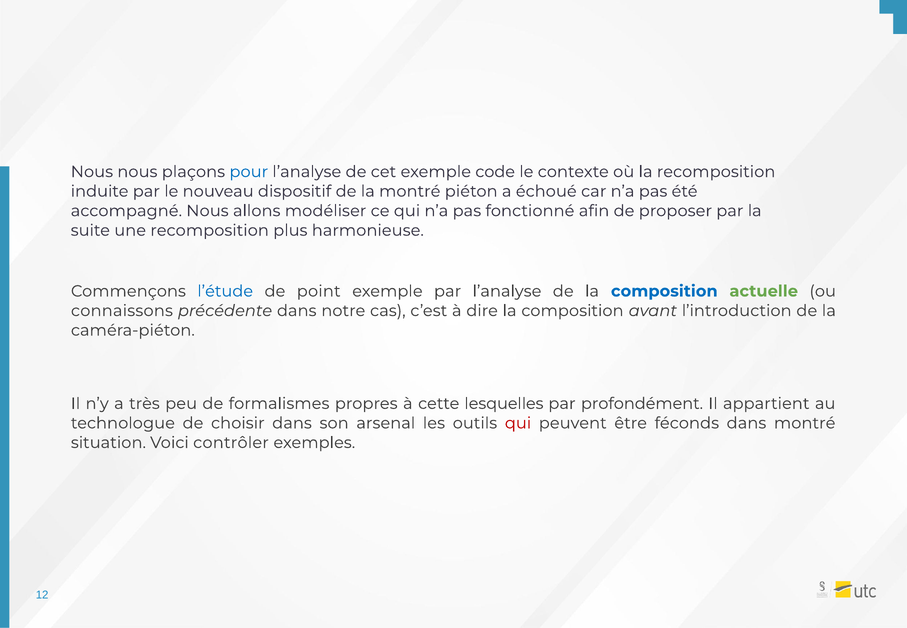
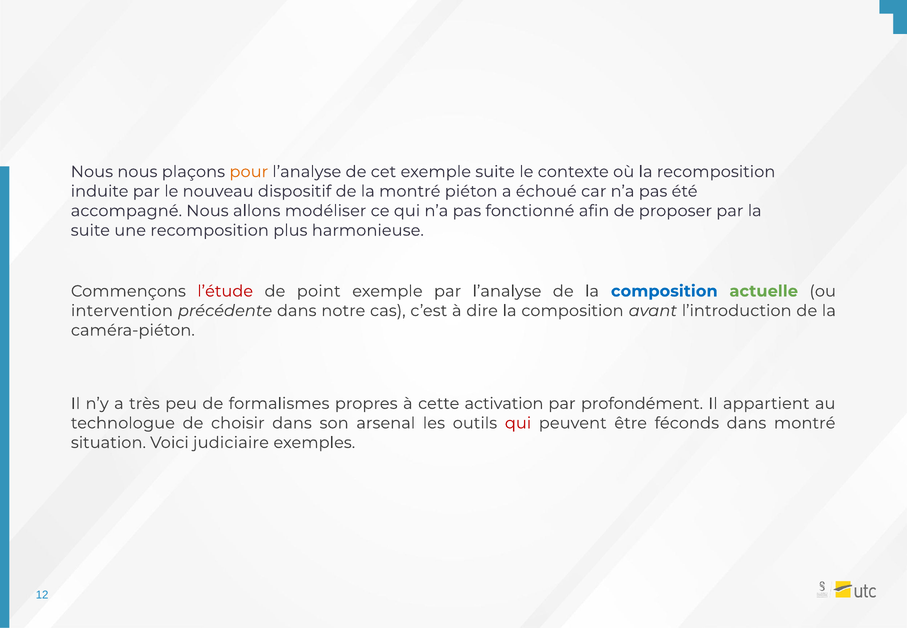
pour colour: blue -> orange
exemple code: code -> suite
l’étude colour: blue -> red
connaissons: connaissons -> intervention
lesquelles: lesquelles -> activation
contrôler: contrôler -> judiciaire
